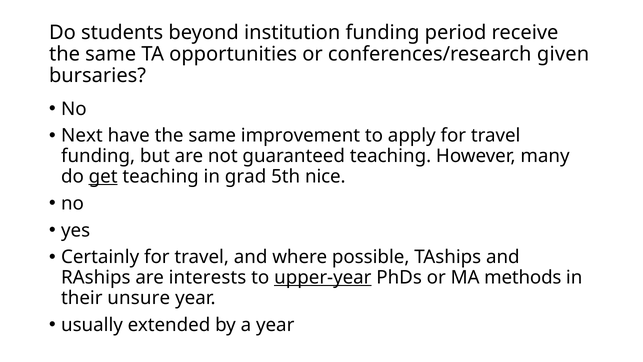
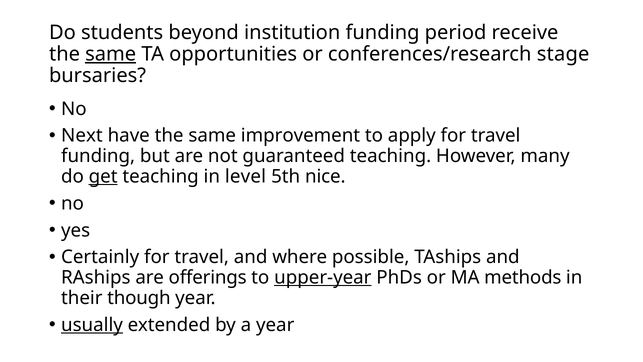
same at (111, 54) underline: none -> present
given: given -> stage
grad: grad -> level
interests: interests -> offerings
unsure: unsure -> though
usually underline: none -> present
